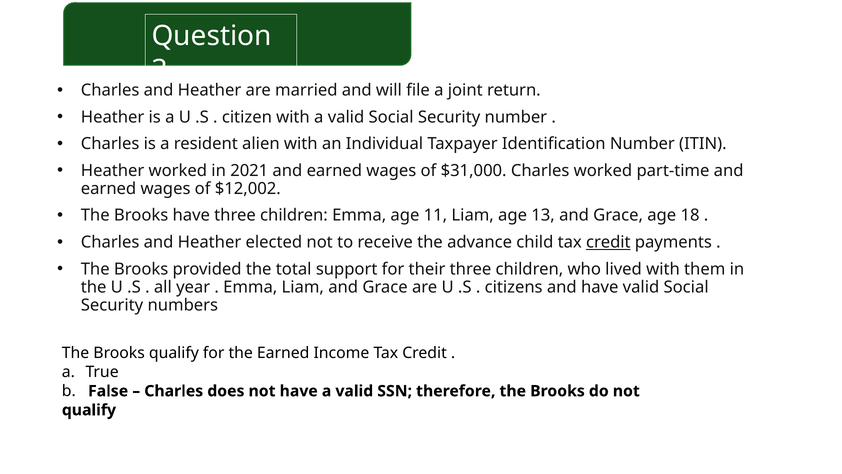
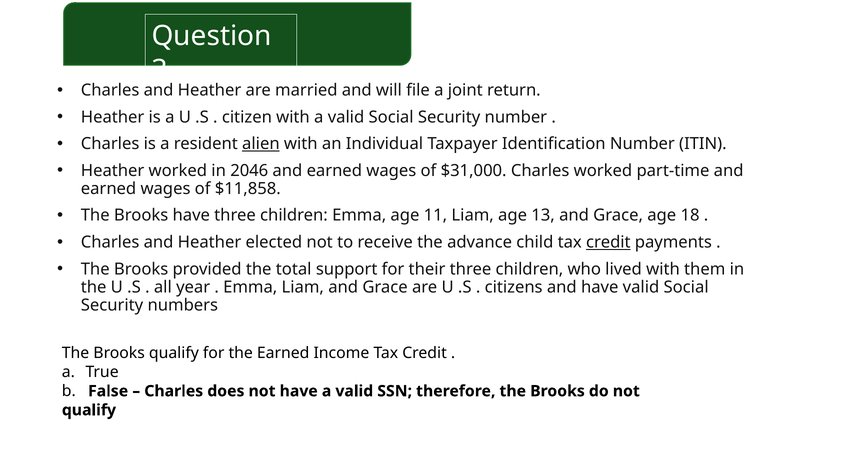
alien underline: none -> present
2021: 2021 -> 2046
$12,002: $12,002 -> $11,858
